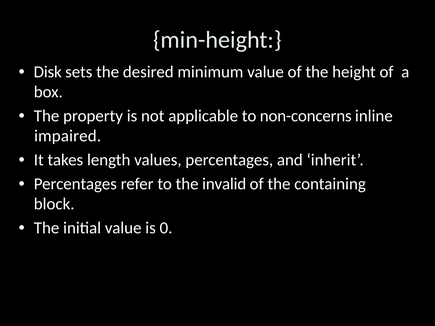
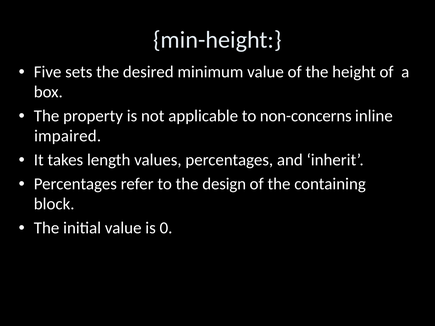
Disk: Disk -> Five
invalid: invalid -> design
